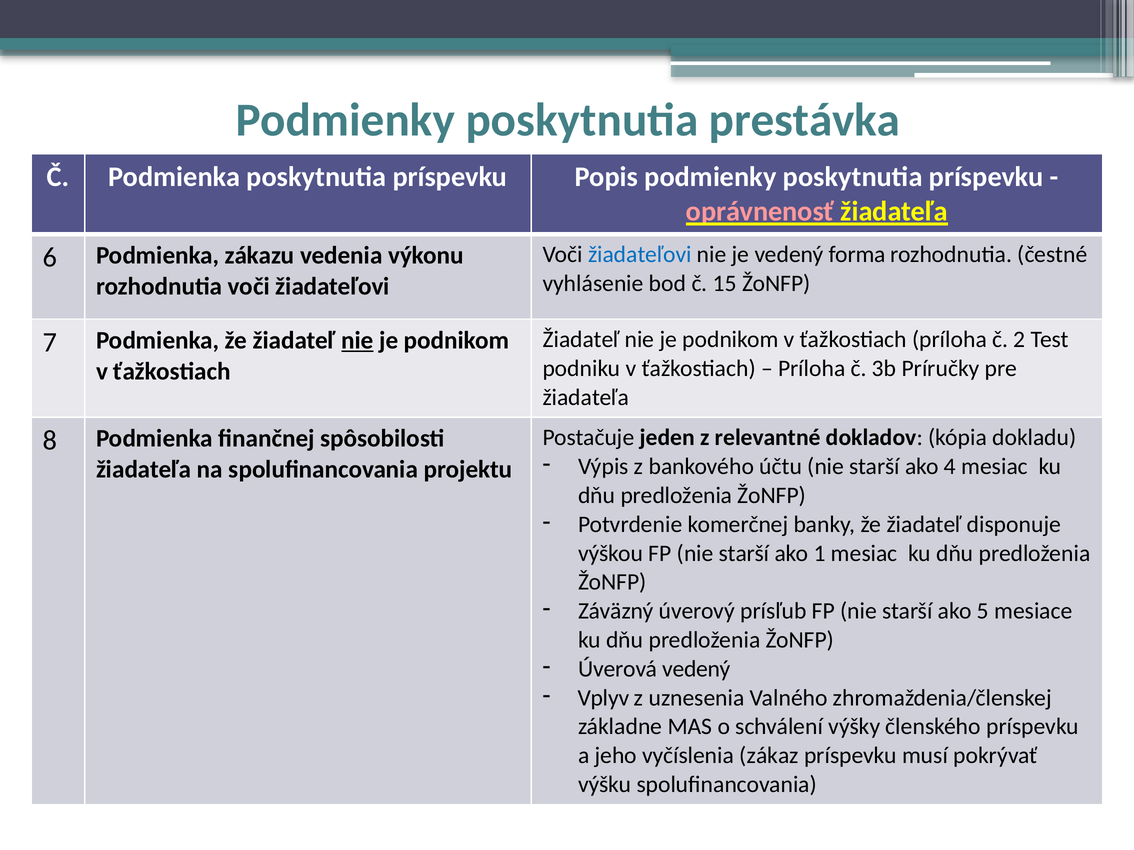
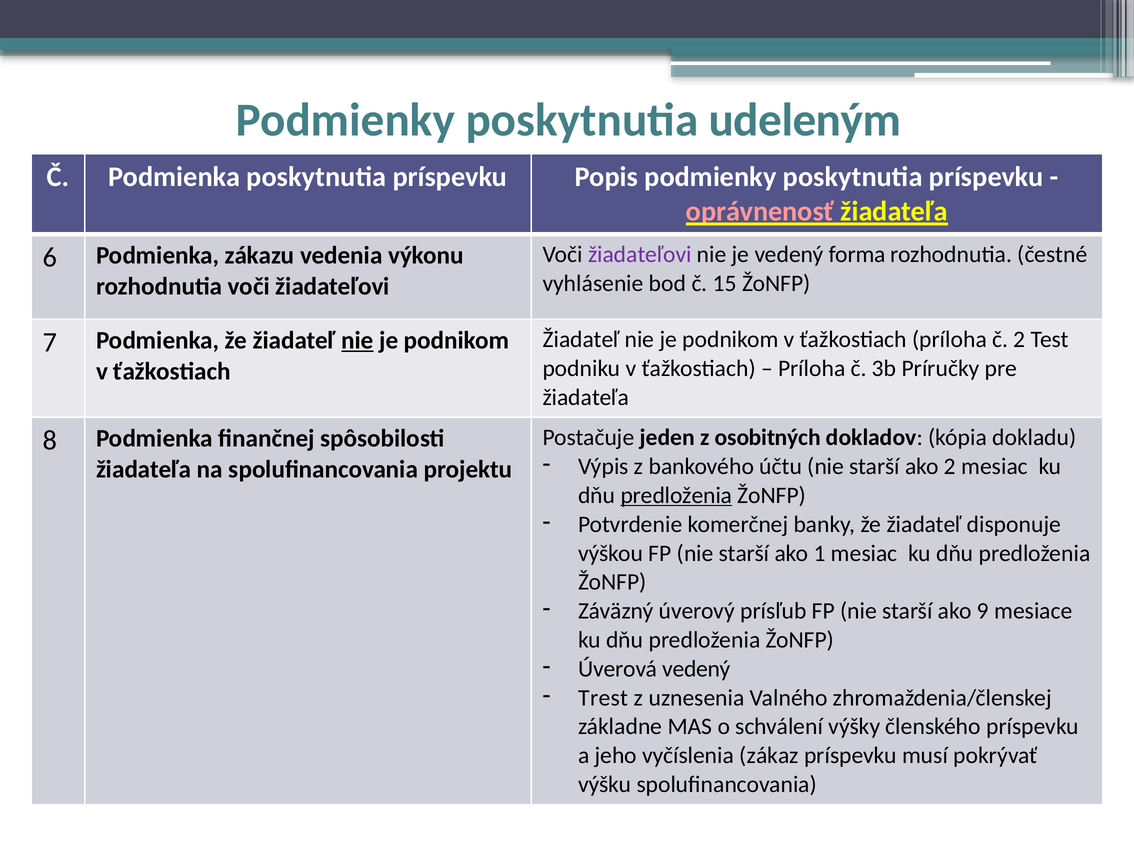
prestávka: prestávka -> udeleným
žiadateľovi at (640, 255) colour: blue -> purple
relevantné: relevantné -> osobitných
ako 4: 4 -> 2
predloženia at (676, 496) underline: none -> present
5: 5 -> 9
Vplyv: Vplyv -> Trest
